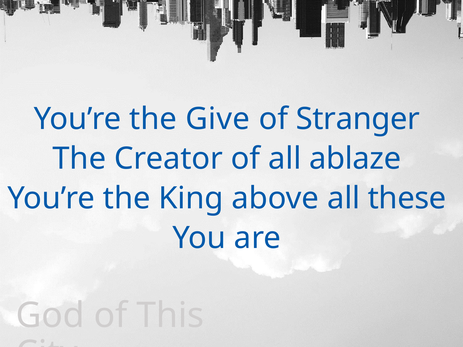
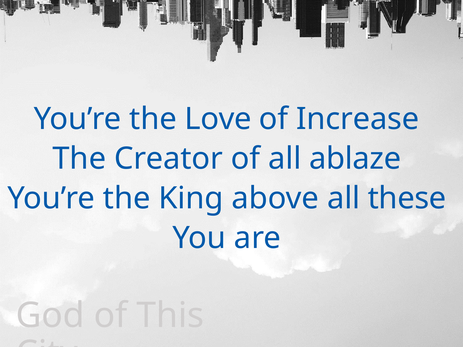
Give: Give -> Love
Stranger: Stranger -> Increase
